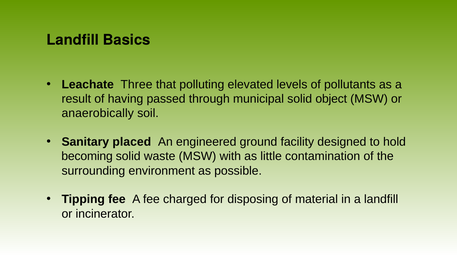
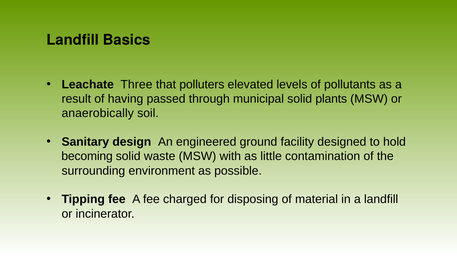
polluting: polluting -> polluters
object: object -> plants
placed: placed -> design
